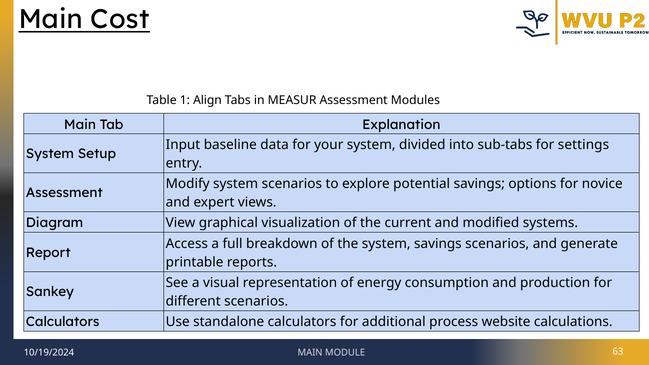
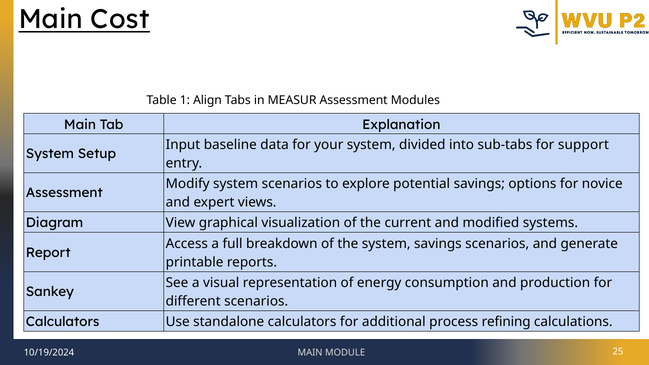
settings: settings -> support
website: website -> refining
63: 63 -> 25
